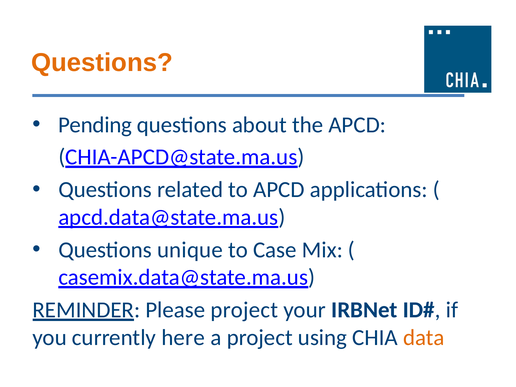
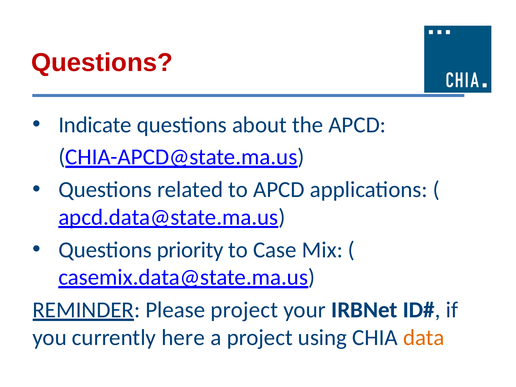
Questions at (102, 63) colour: orange -> red
Pending: Pending -> Indicate
unique: unique -> priority
